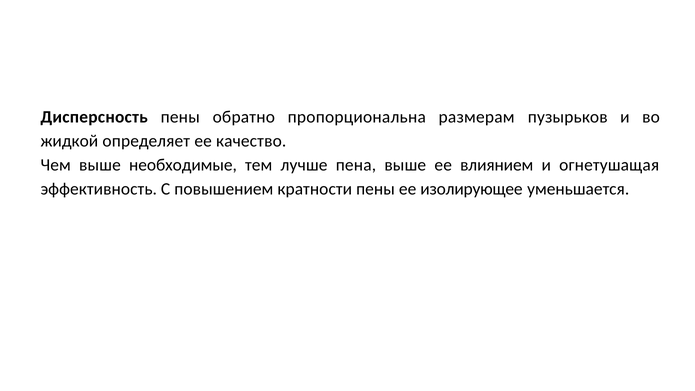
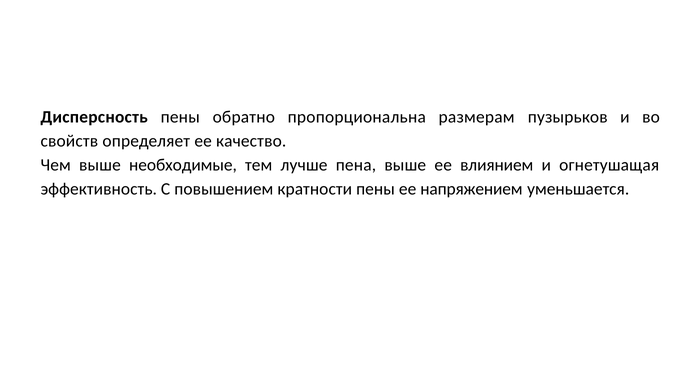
жидкой: жидкой -> свойств
изолирующее: изолирующее -> напряжением
